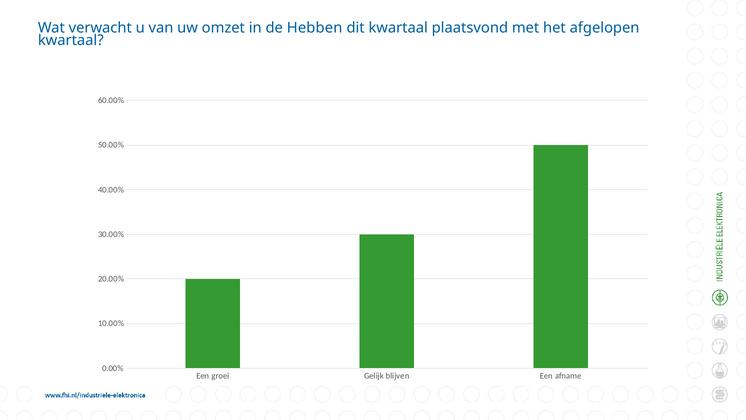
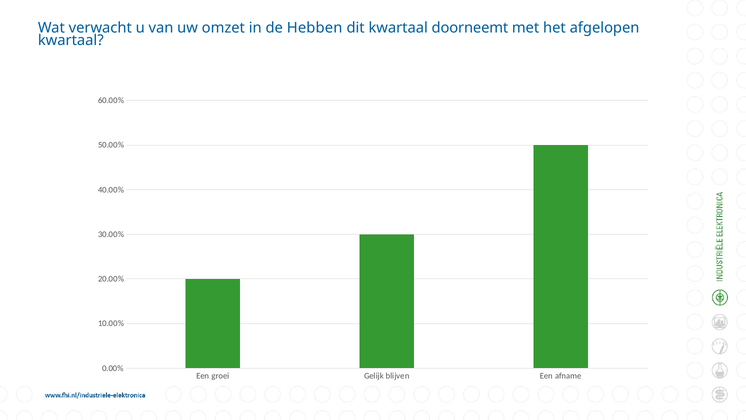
plaatsvond: plaatsvond -> doorneemt
